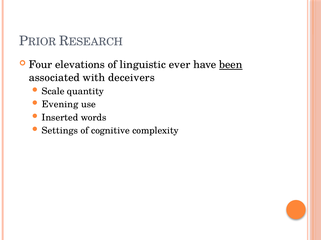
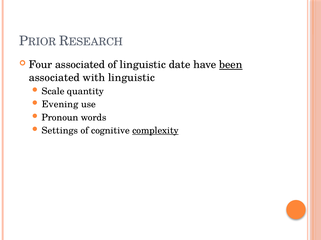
Four elevations: elevations -> associated
ever: ever -> date
with deceivers: deceivers -> linguistic
Inserted: Inserted -> Pronoun
complexity underline: none -> present
